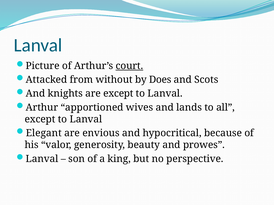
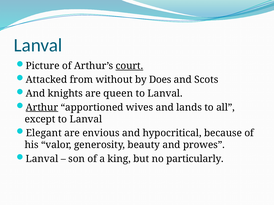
are except: except -> queen
Arthur underline: none -> present
perspective: perspective -> particularly
